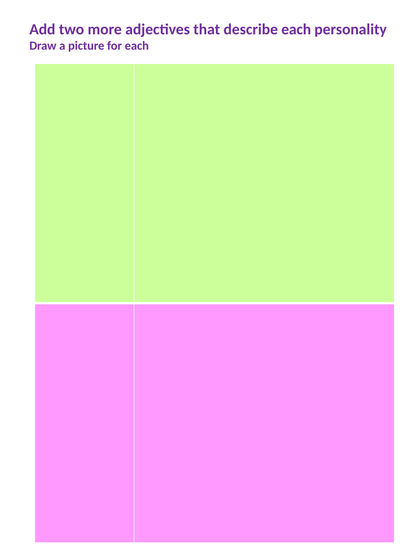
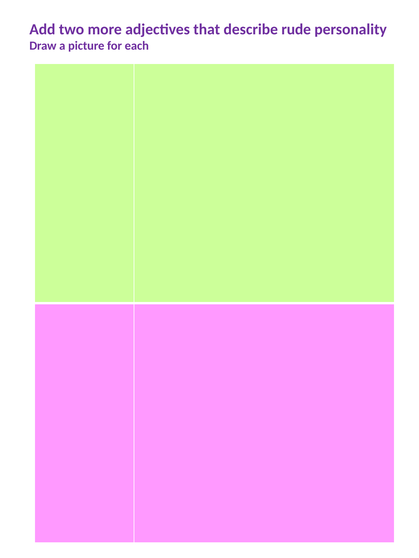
describe each: each -> rude
